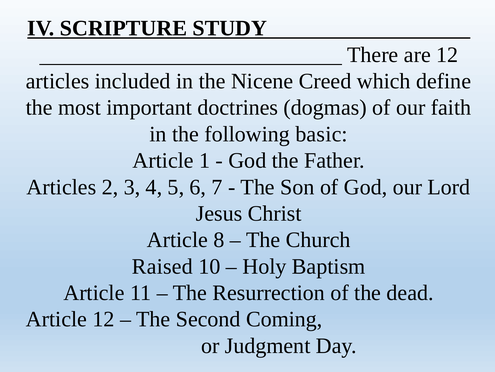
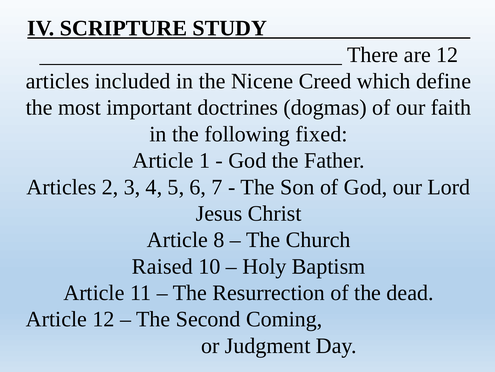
basic: basic -> fixed
